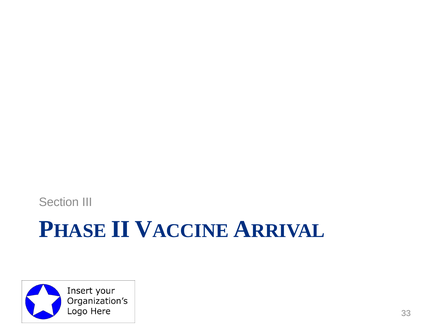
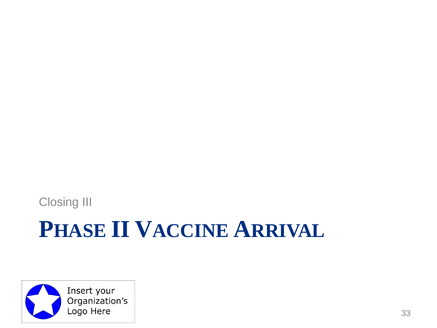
Section: Section -> Closing
